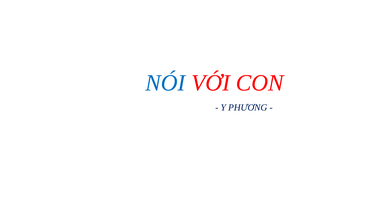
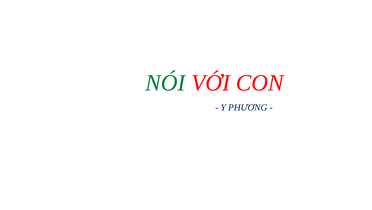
NÓI colour: blue -> green
